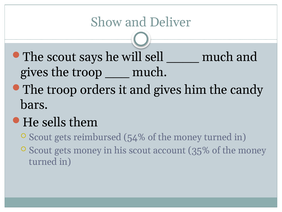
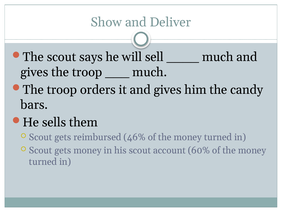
54%: 54% -> 46%
35%: 35% -> 60%
